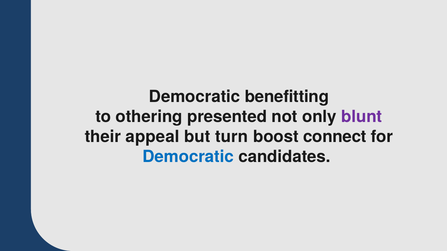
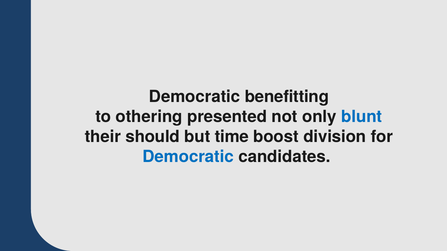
blunt colour: purple -> blue
appeal: appeal -> should
turn: turn -> time
connect: connect -> division
